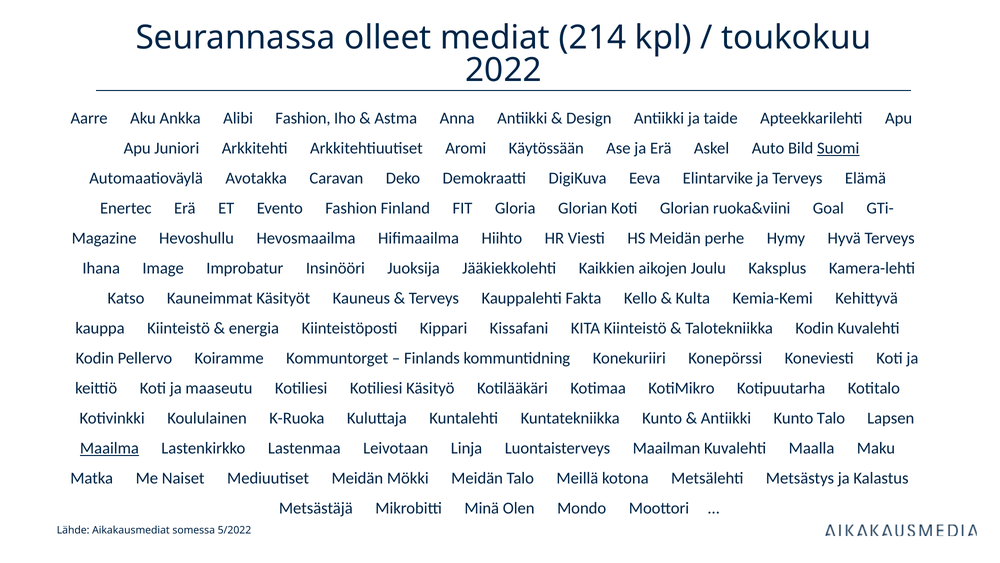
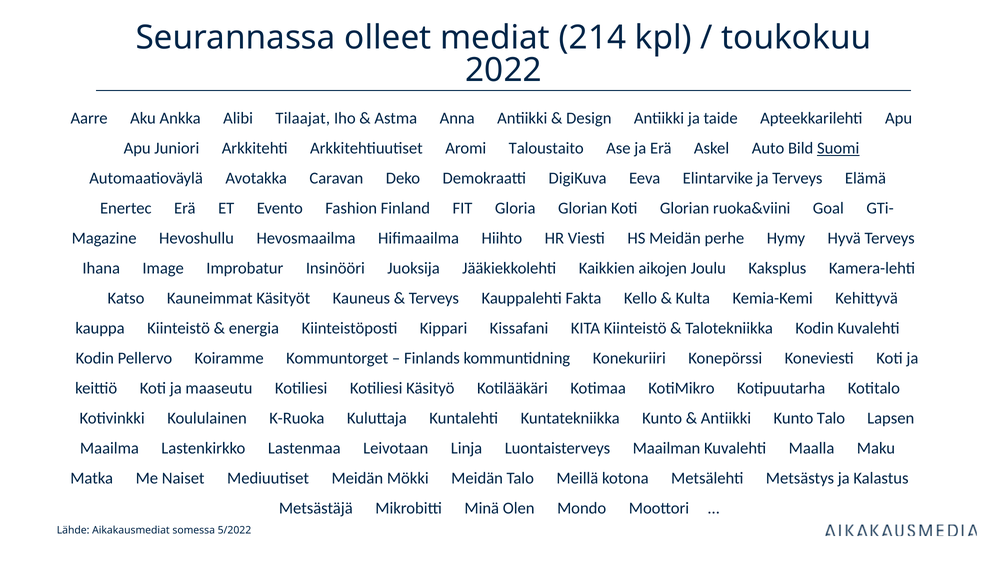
Alibi Fashion: Fashion -> Tilaajat
Käytössään: Käytössään -> Taloustaito
Maailma underline: present -> none
